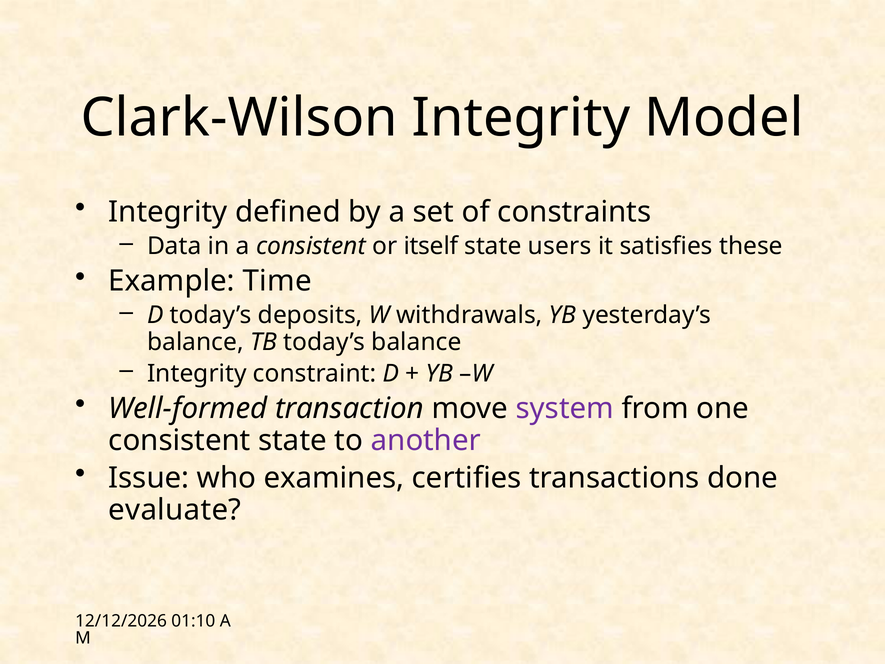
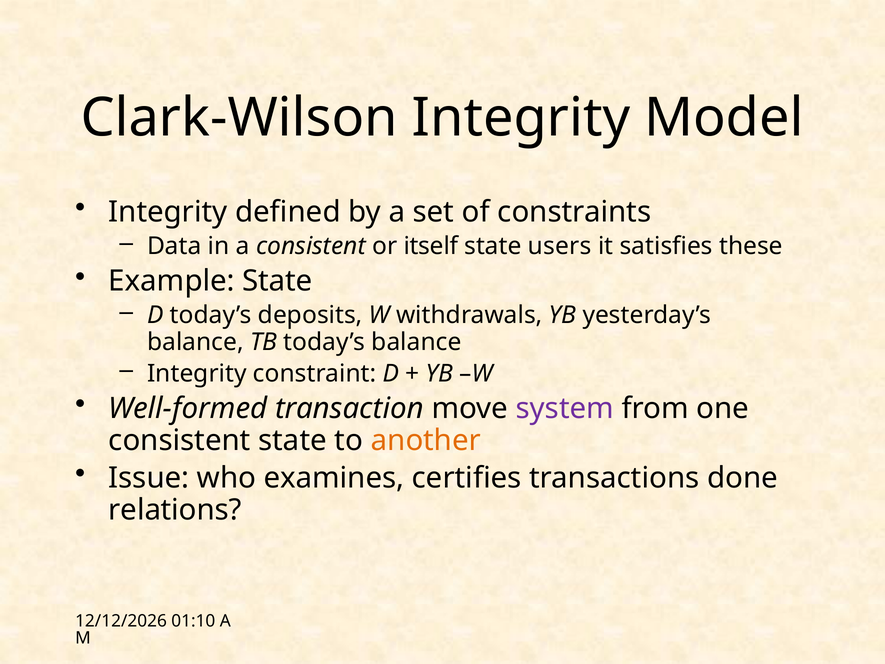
Example Time: Time -> State
another colour: purple -> orange
evaluate: evaluate -> relations
